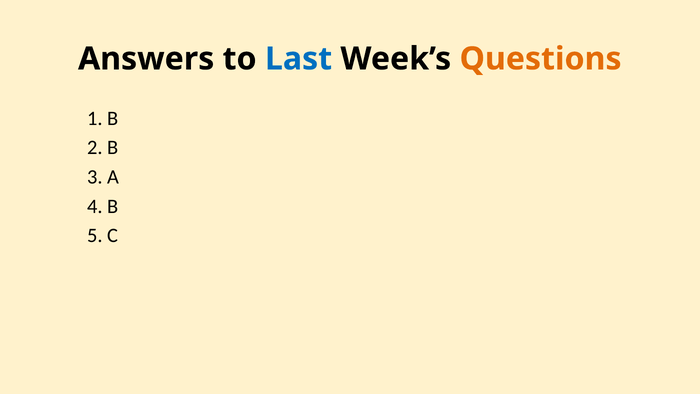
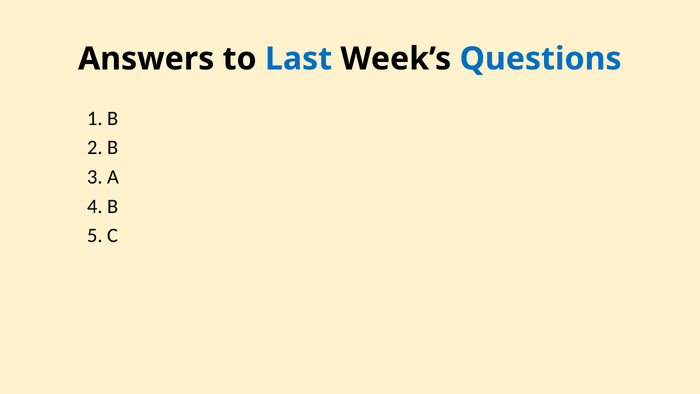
Questions colour: orange -> blue
